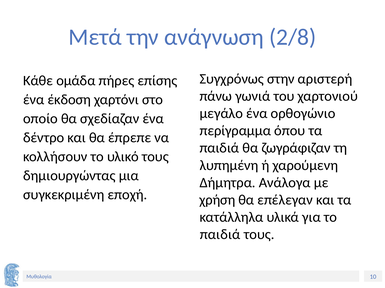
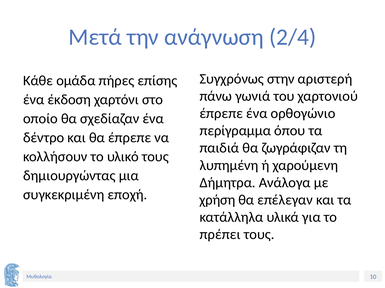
2/8: 2/8 -> 2/4
μεγάλο at (221, 114): μεγάλο -> έπρεπε
παιδιά at (220, 235): παιδιά -> πρέπει
